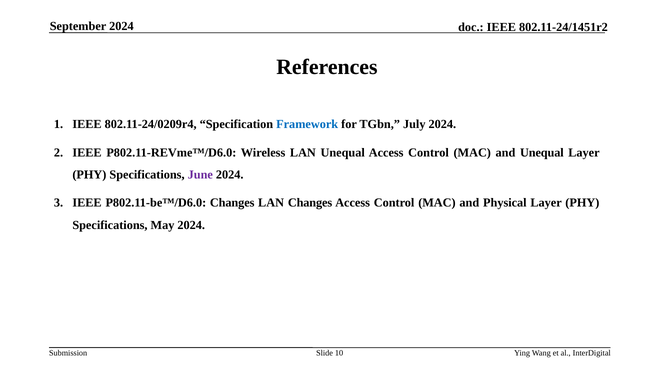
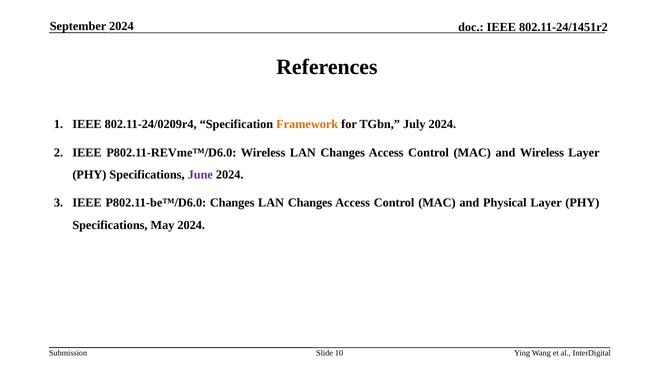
Framework colour: blue -> orange
Wireless LAN Unequal: Unequal -> Changes
and Unequal: Unequal -> Wireless
